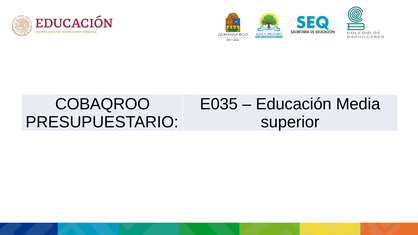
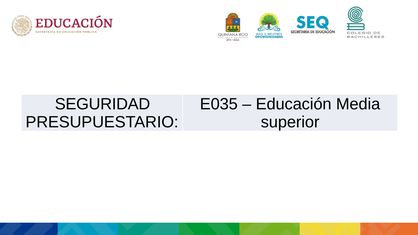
COBAQROO: COBAQROO -> SEGURIDAD
